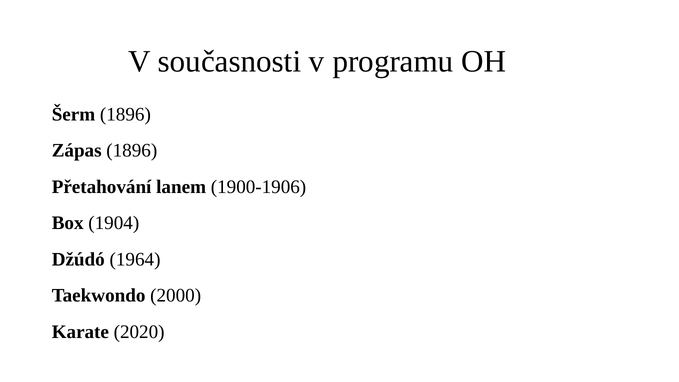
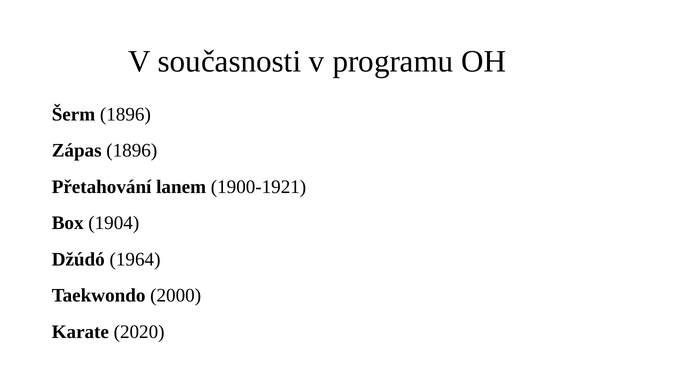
1900-1906: 1900-1906 -> 1900-1921
